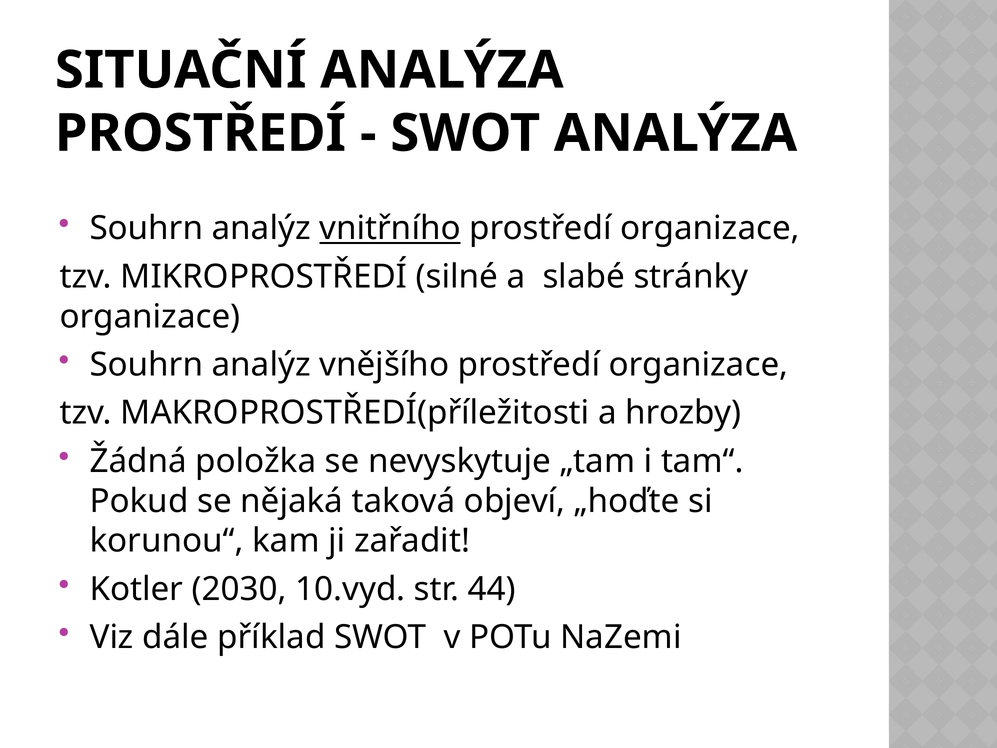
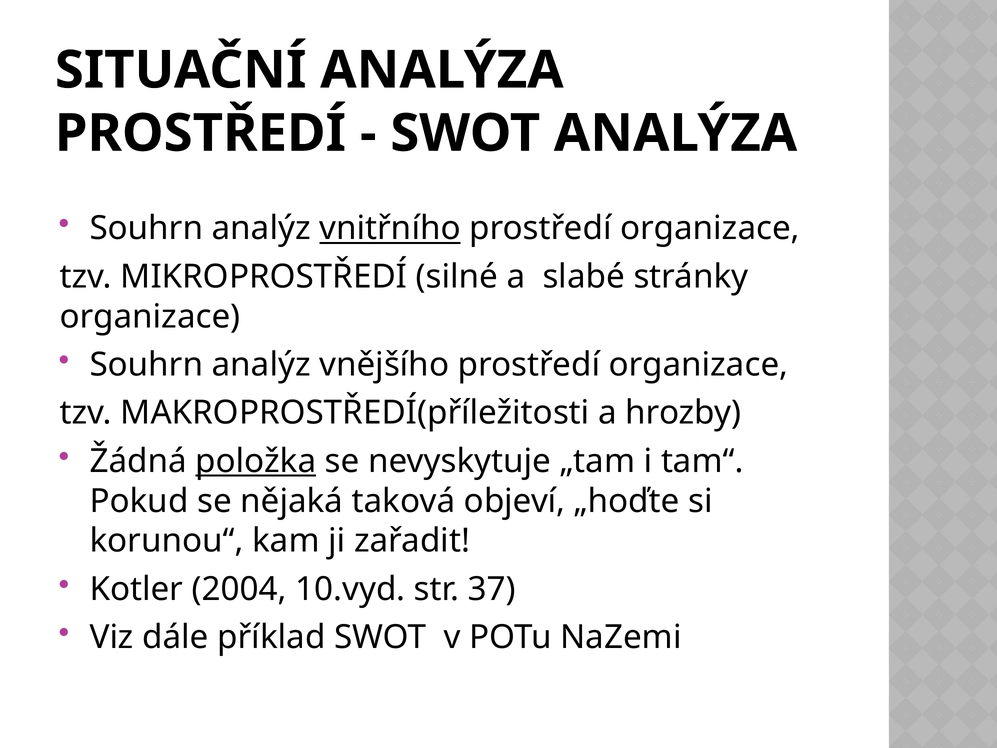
položka underline: none -> present
2030: 2030 -> 2004
44: 44 -> 37
